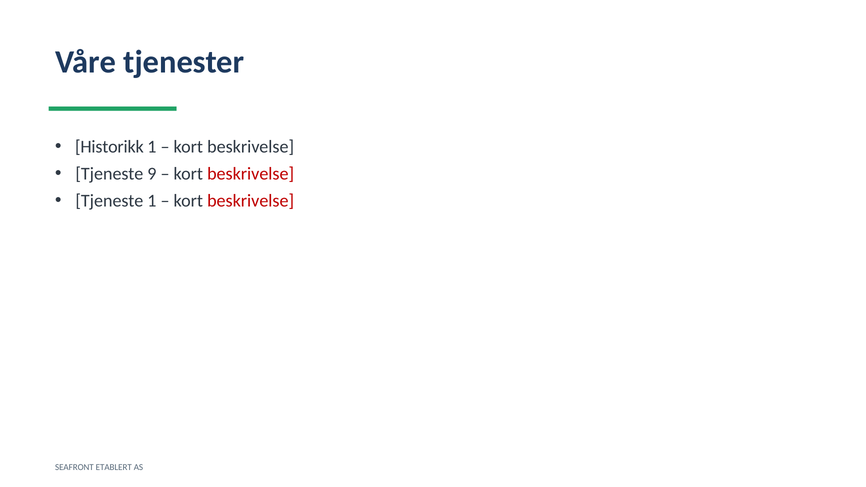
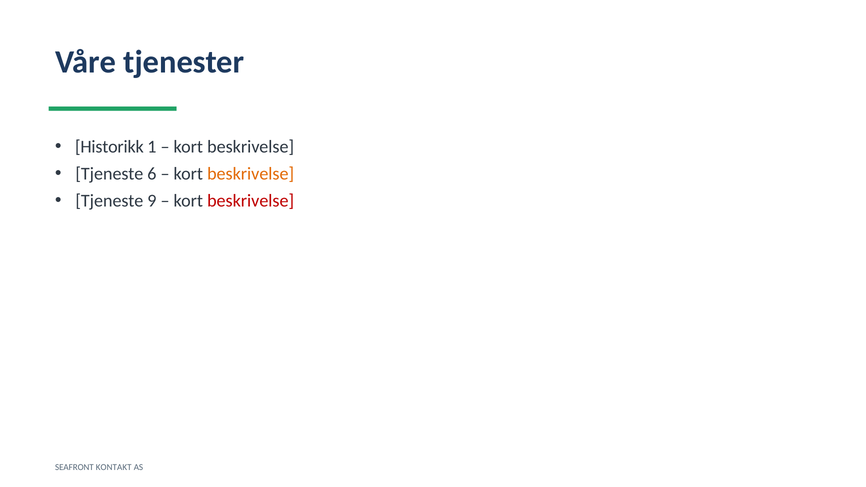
9: 9 -> 6
beskrivelse at (251, 174) colour: red -> orange
Tjeneste 1: 1 -> 9
ETABLERT: ETABLERT -> KONTAKT
